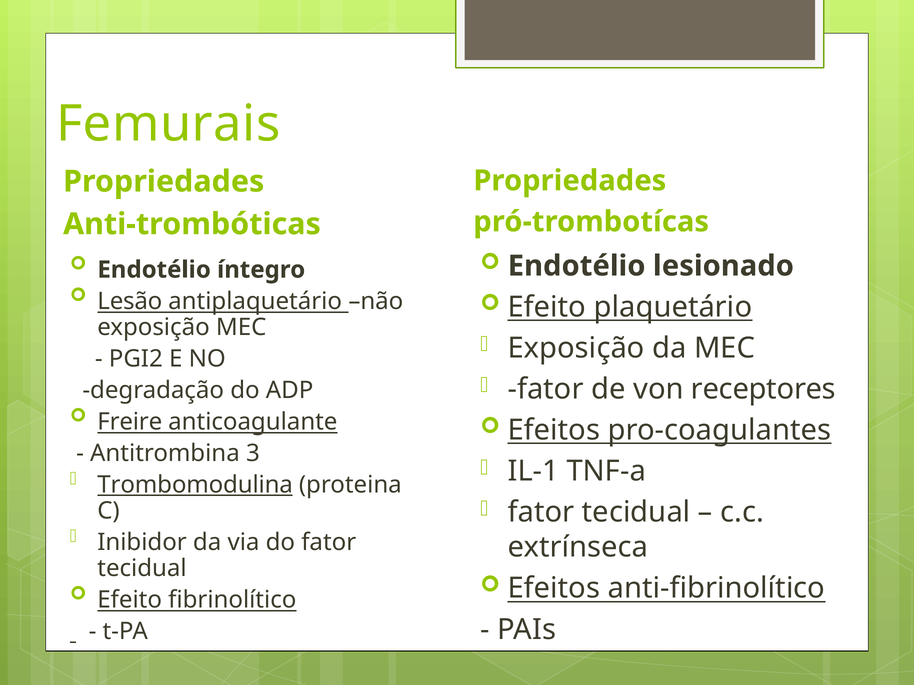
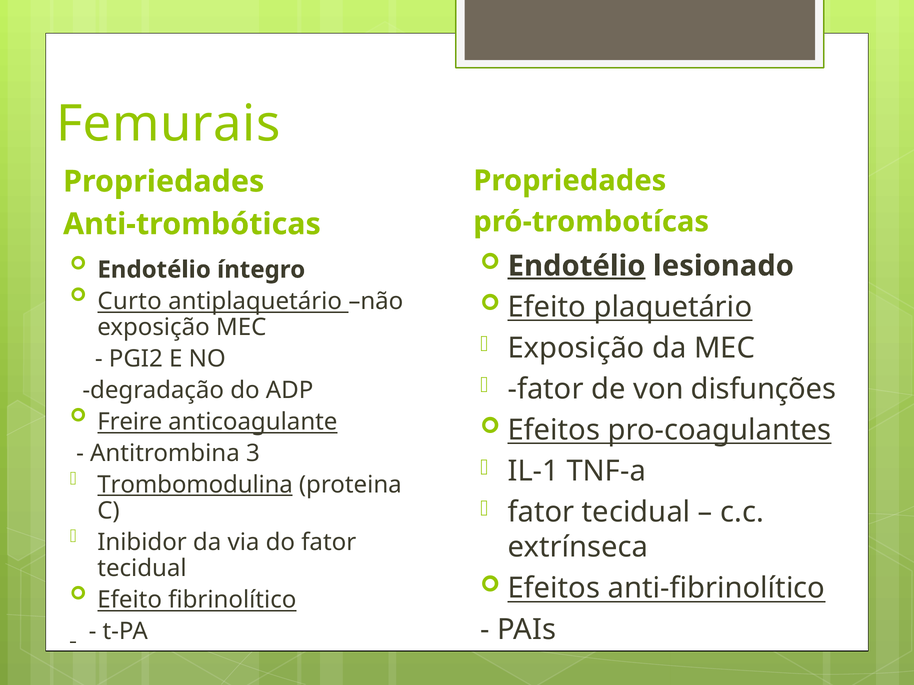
Endotélio at (577, 266) underline: none -> present
Lesão: Lesão -> Curto
receptores: receptores -> disfunções
